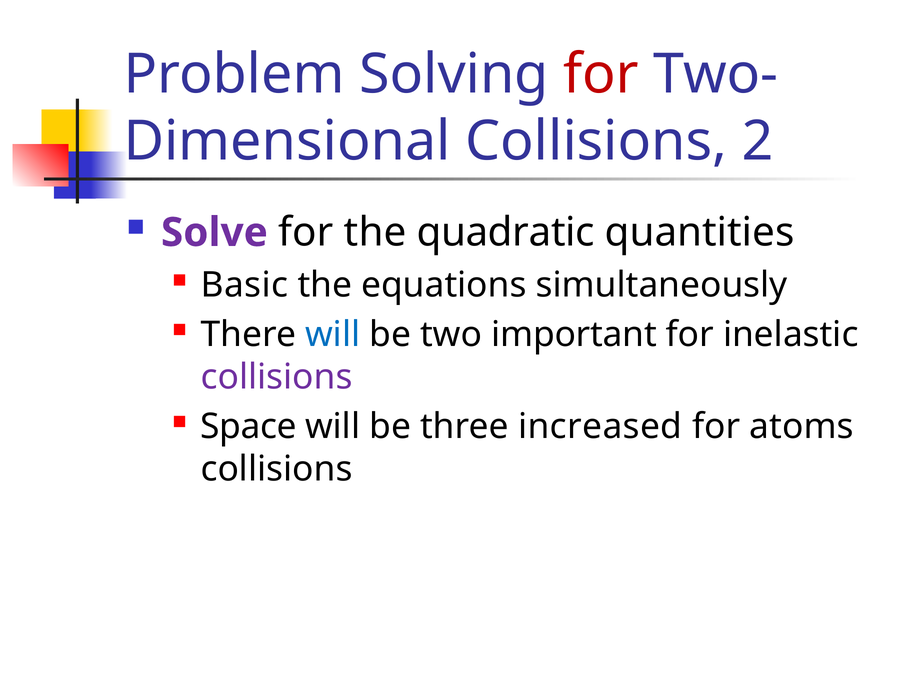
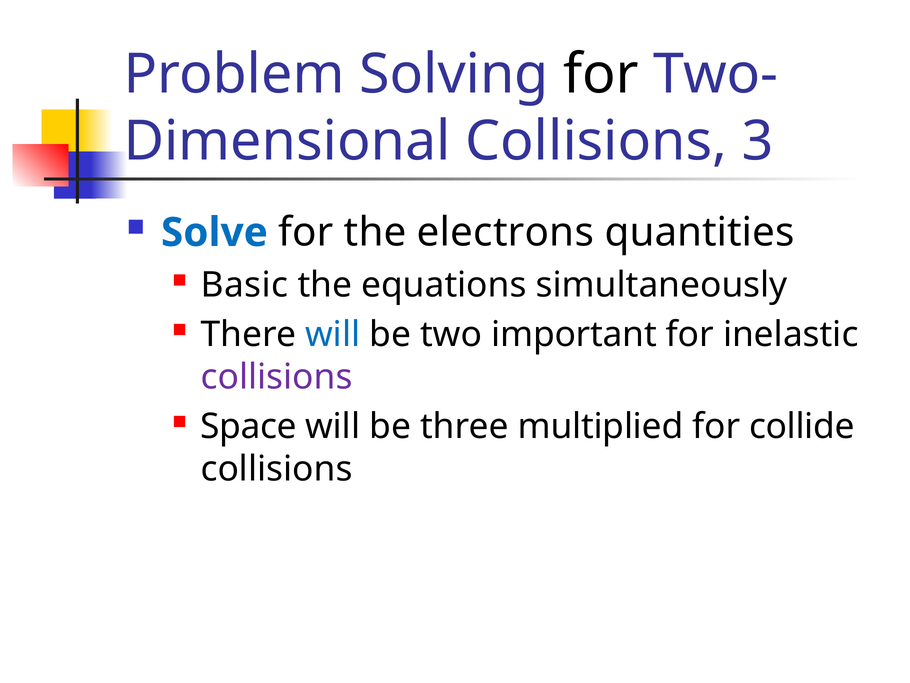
for at (601, 74) colour: red -> black
2: 2 -> 3
Solve colour: purple -> blue
quadratic: quadratic -> electrons
increased: increased -> multiplied
atoms: atoms -> collide
